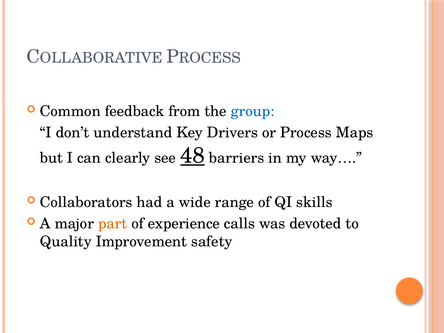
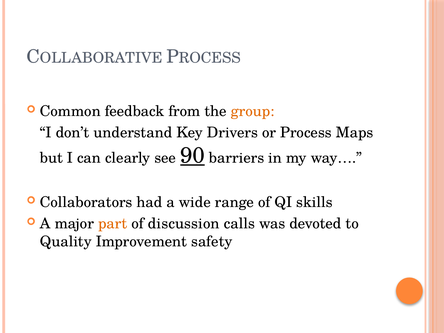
group colour: blue -> orange
48: 48 -> 90
experience: experience -> discussion
